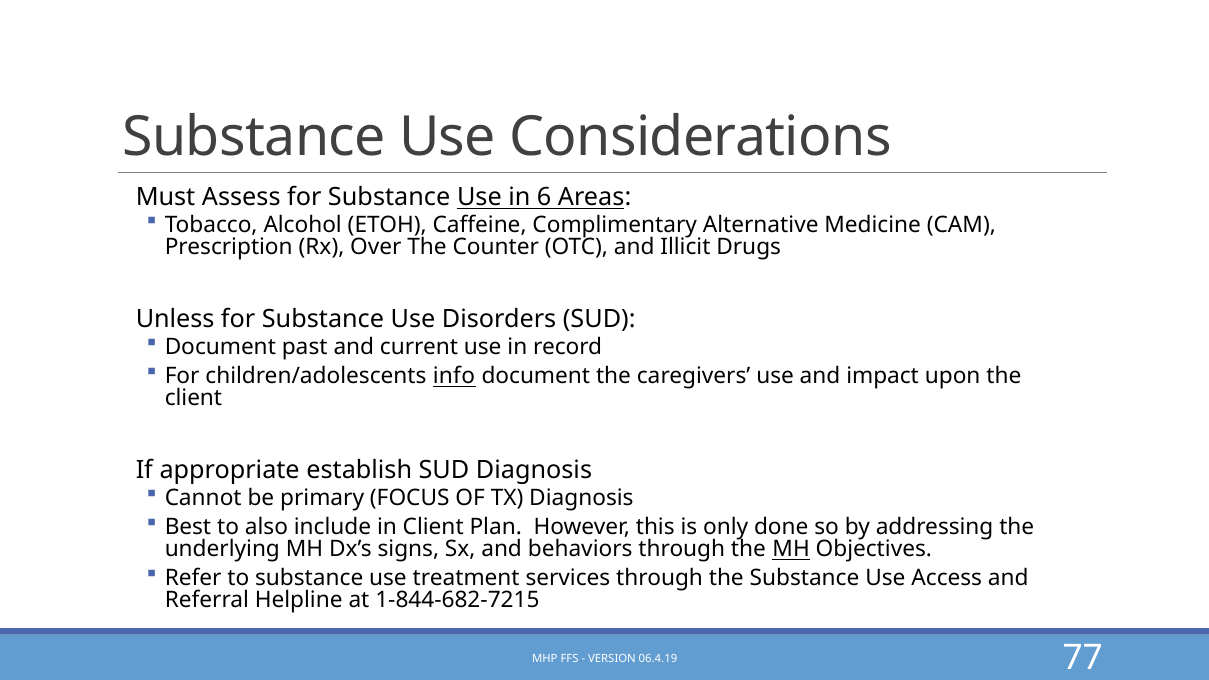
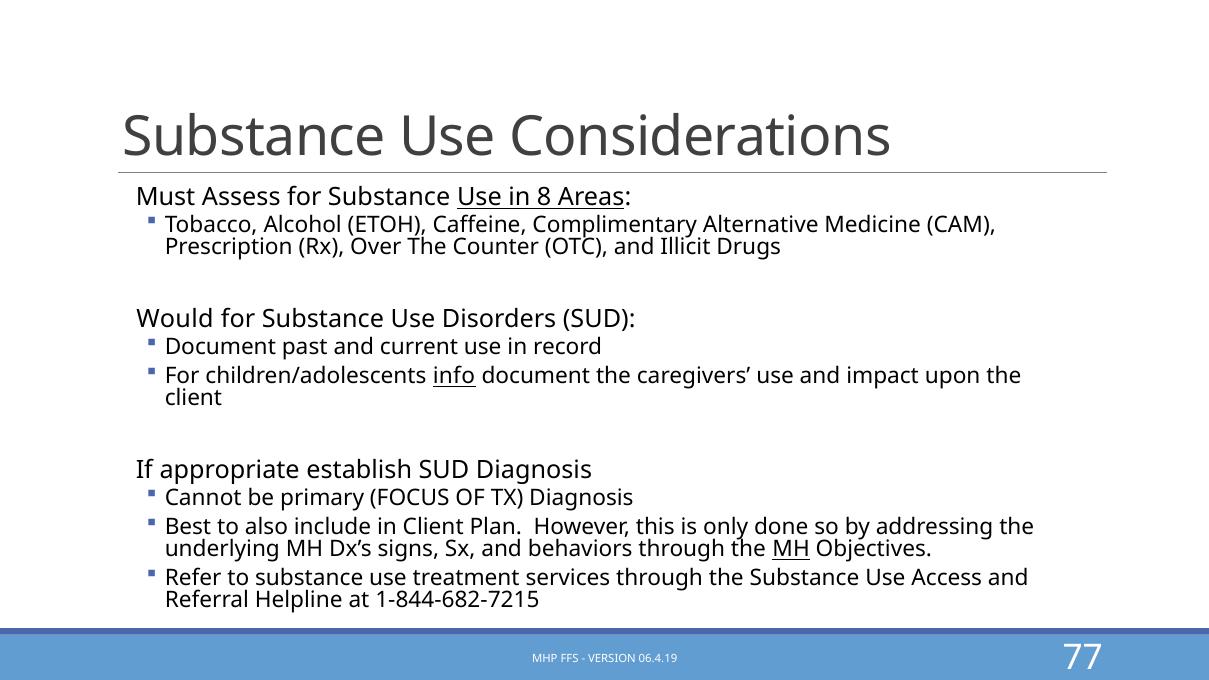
6: 6 -> 8
Unless: Unless -> Would
